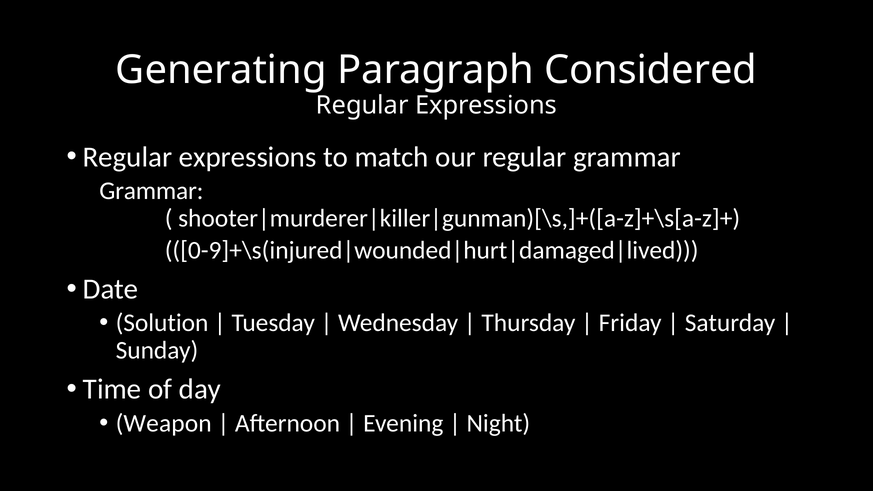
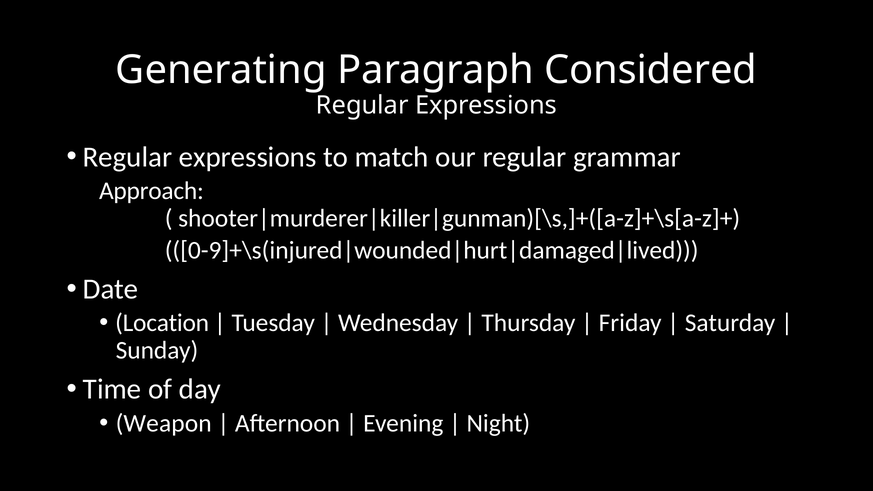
Grammar at (151, 191): Grammar -> Approach
Solution: Solution -> Location
